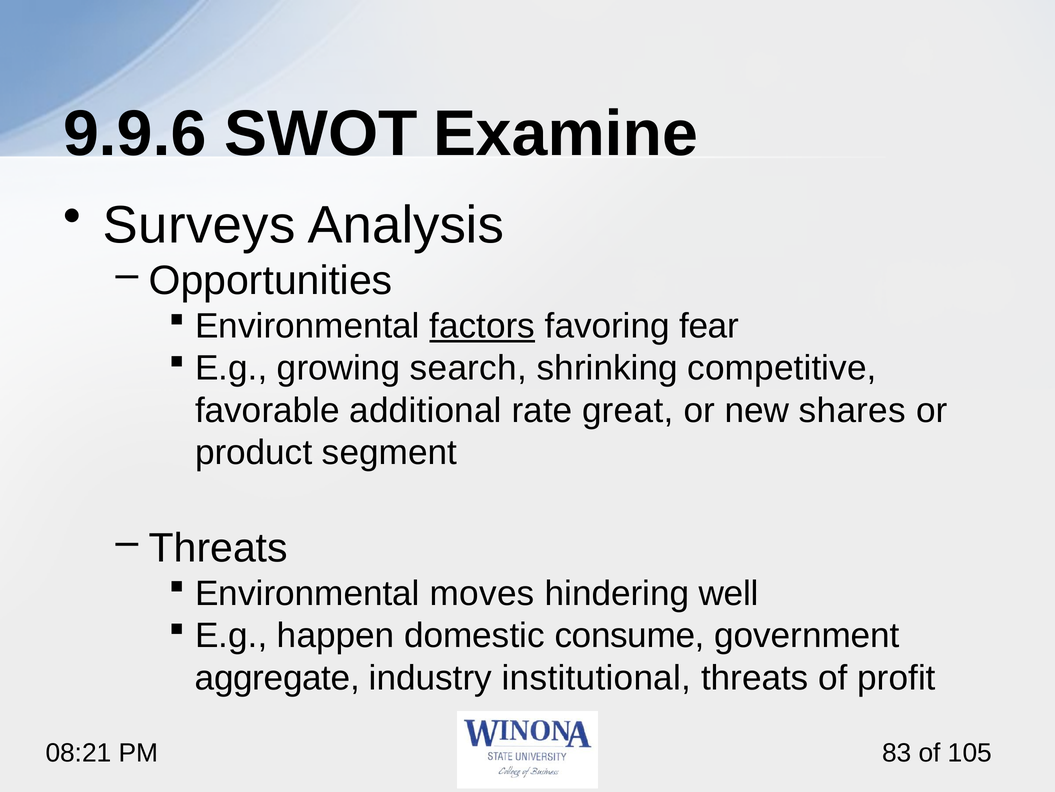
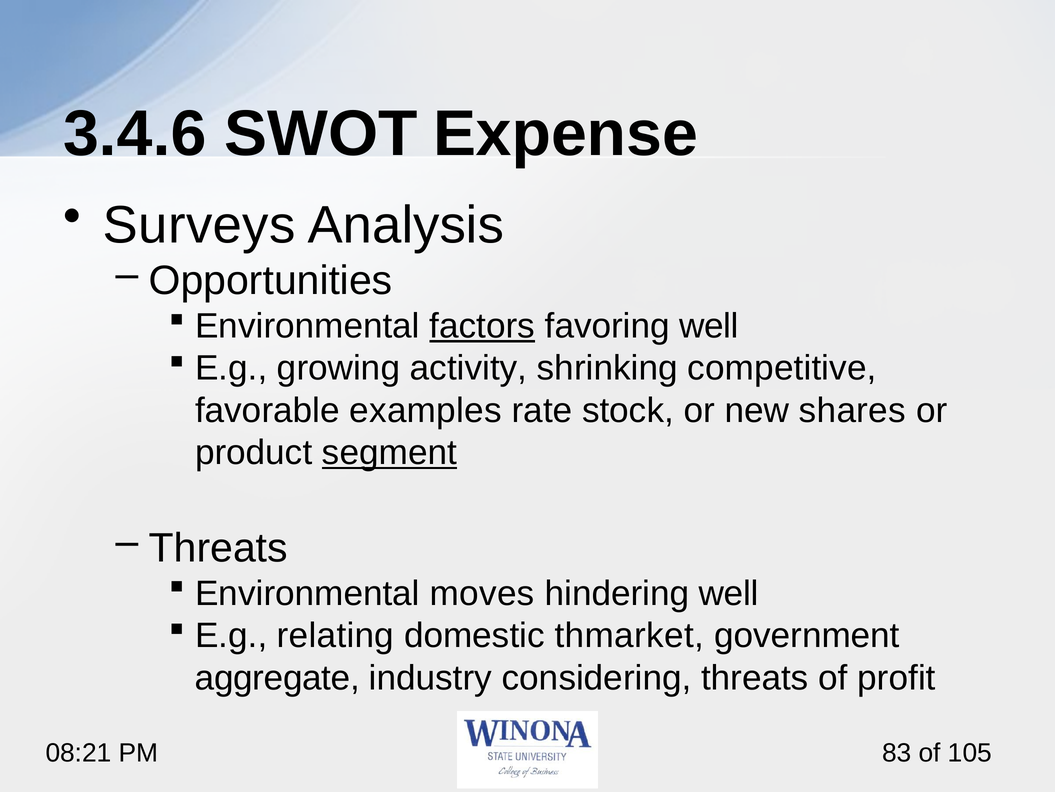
9.9.6: 9.9.6 -> 3.4.6
Examine: Examine -> Expense
favoring fear: fear -> well
search: search -> activity
additional: additional -> examples
great: great -> stock
segment underline: none -> present
happen: happen -> relating
consume: consume -> thmarket
institutional: institutional -> considering
